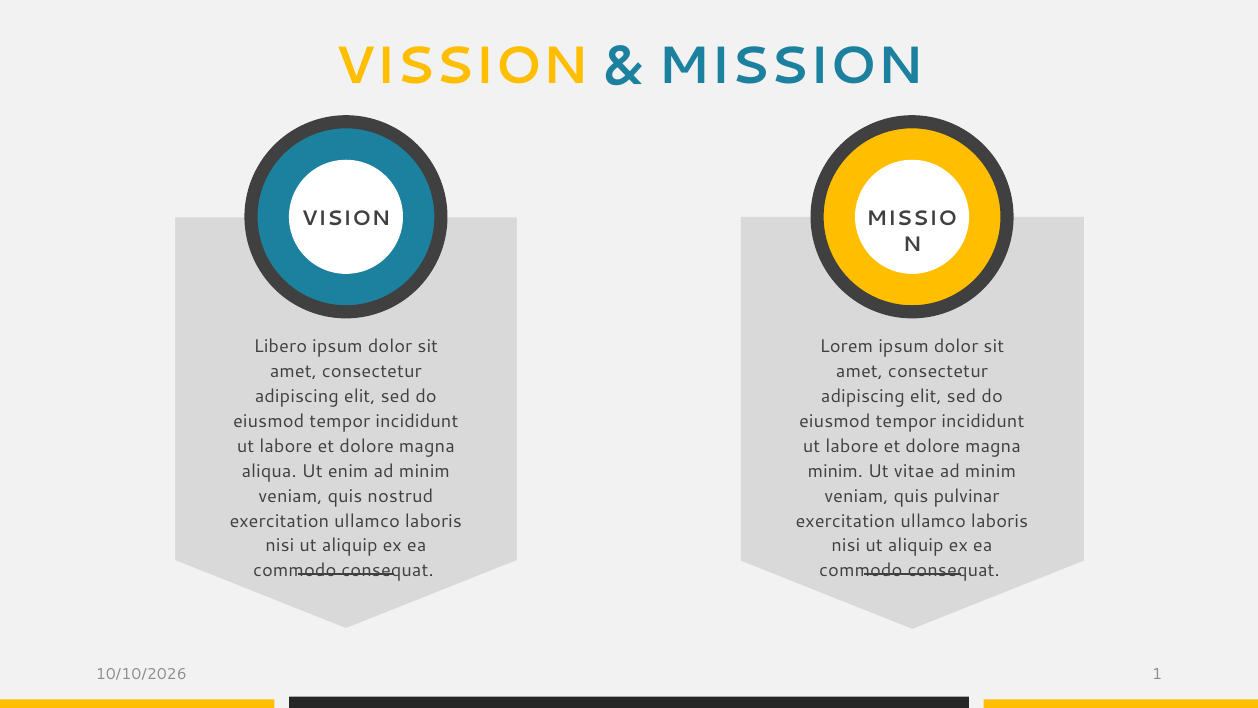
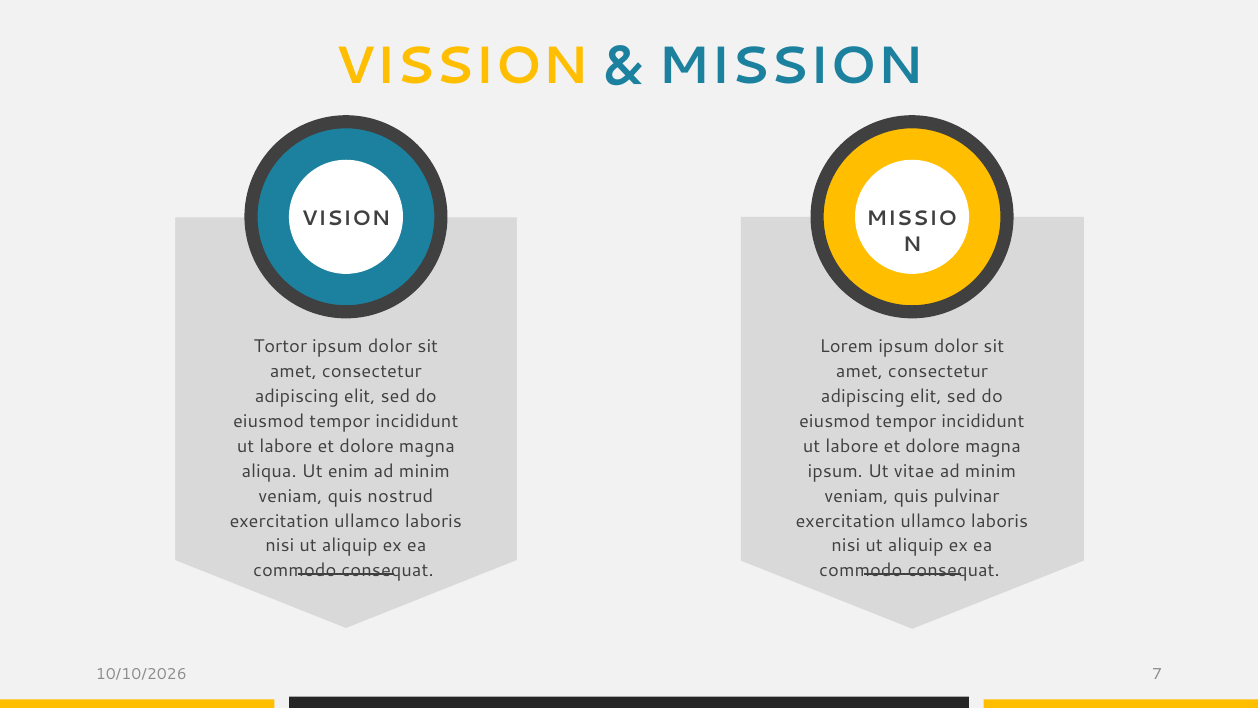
Libero: Libero -> Tortor
minim at (835, 471): minim -> ipsum
1: 1 -> 7
